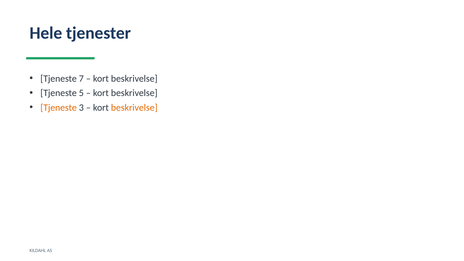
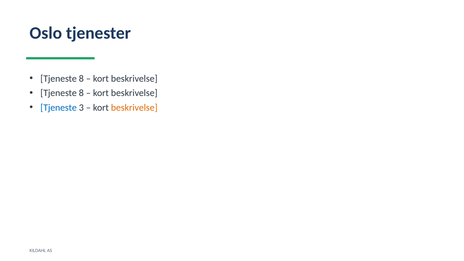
Hele: Hele -> Oslo
7 at (81, 79): 7 -> 8
5 at (81, 93): 5 -> 8
Tjeneste at (59, 108) colour: orange -> blue
